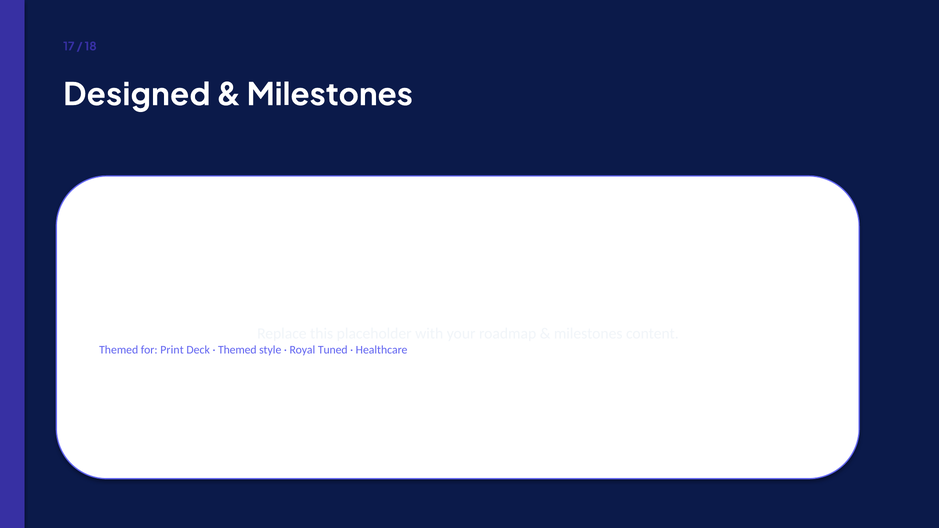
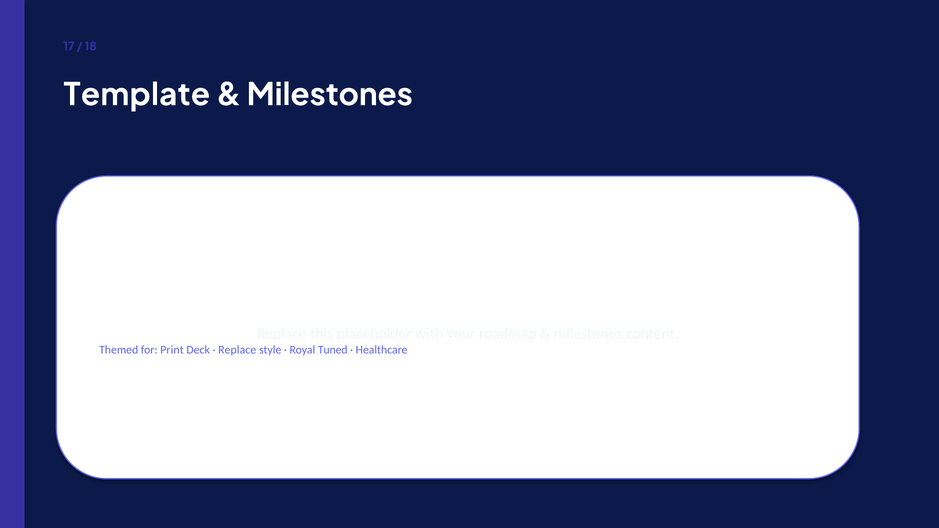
Designed: Designed -> Template
Themed at (237, 350): Themed -> Replace
